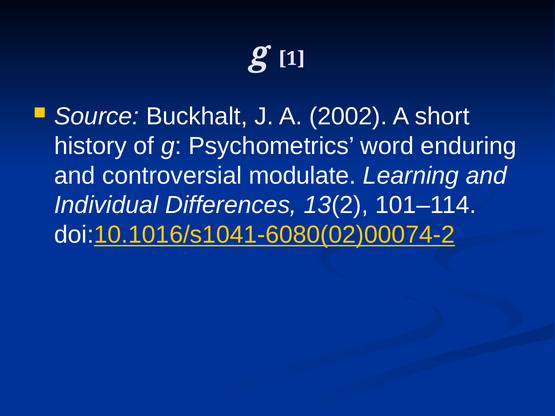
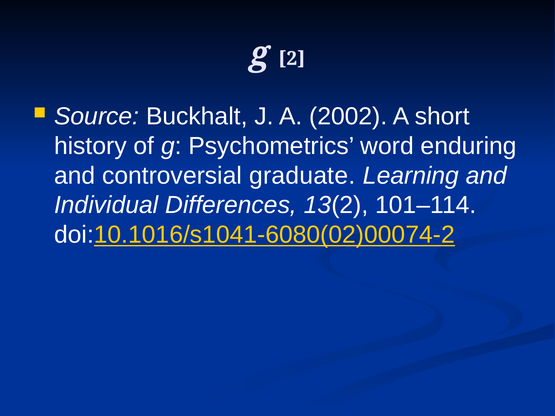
1: 1 -> 2
modulate: modulate -> graduate
